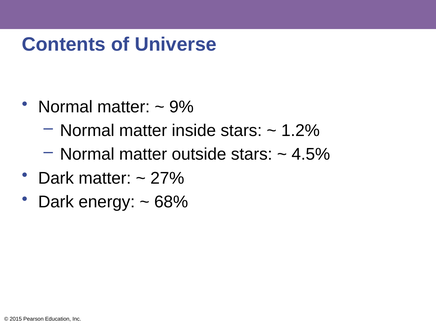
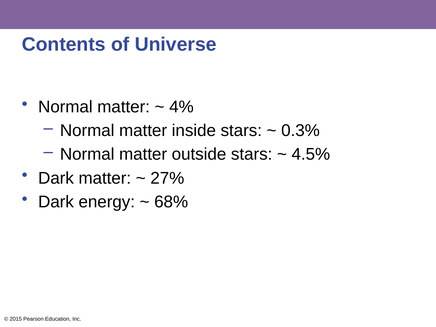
9%: 9% -> 4%
1.2%: 1.2% -> 0.3%
